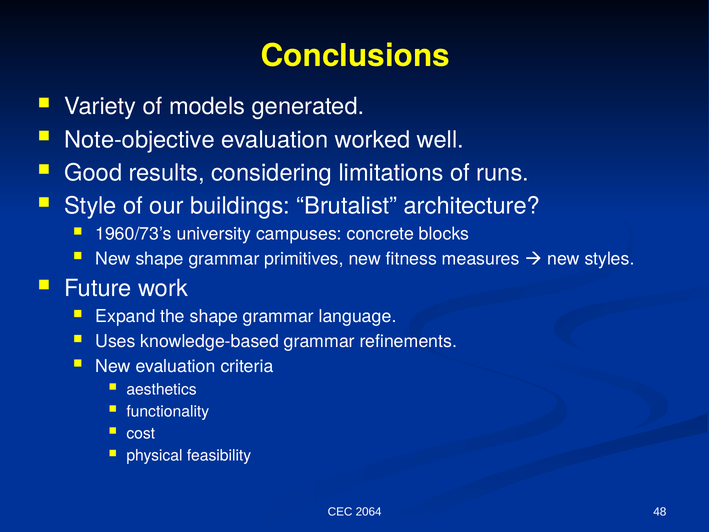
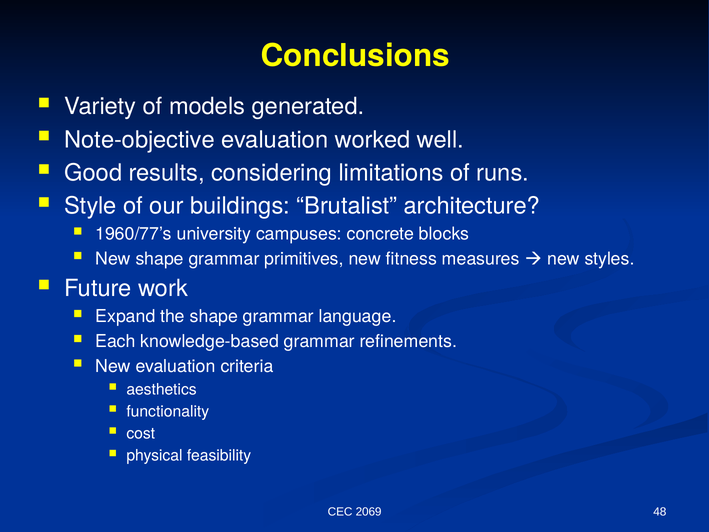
1960/73’s: 1960/73’s -> 1960/77’s
Uses: Uses -> Each
2064: 2064 -> 2069
